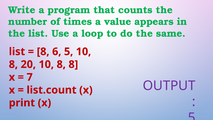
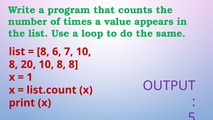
6 5: 5 -> 7
7: 7 -> 1
